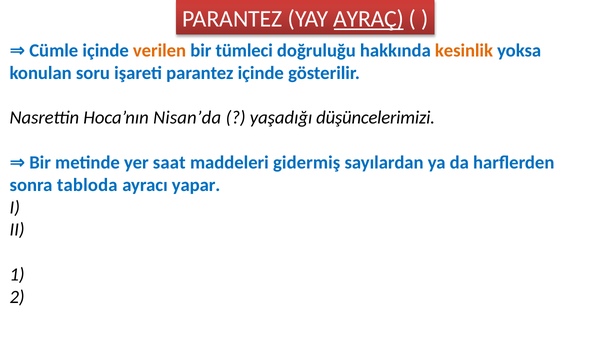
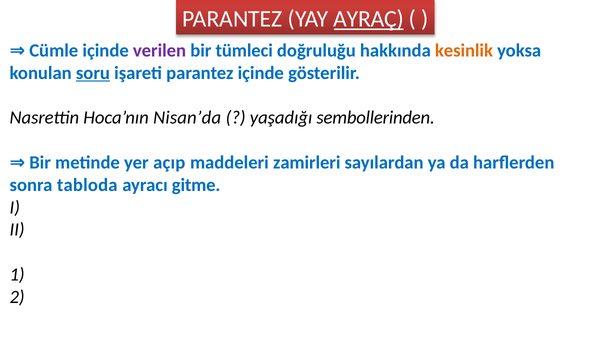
verilen colour: orange -> purple
soru underline: none -> present
düşüncelerimizi: düşüncelerimizi -> sembollerinden
saat: saat -> açıp
gidermiş: gidermiş -> zamirleri
yapar: yapar -> gitme
